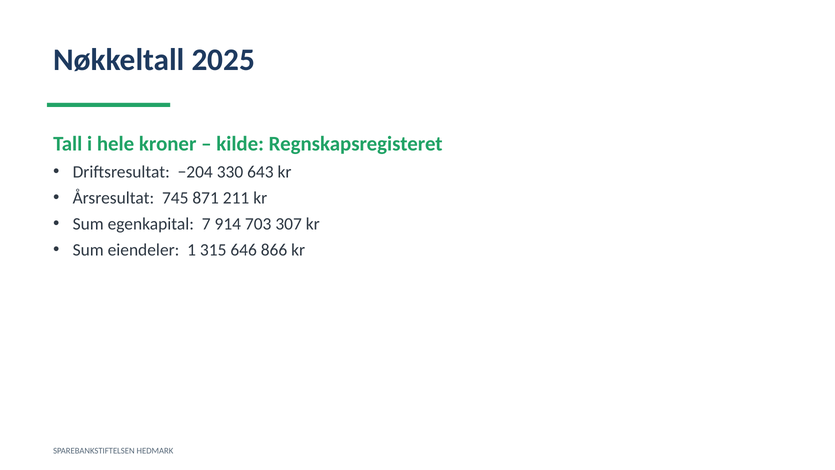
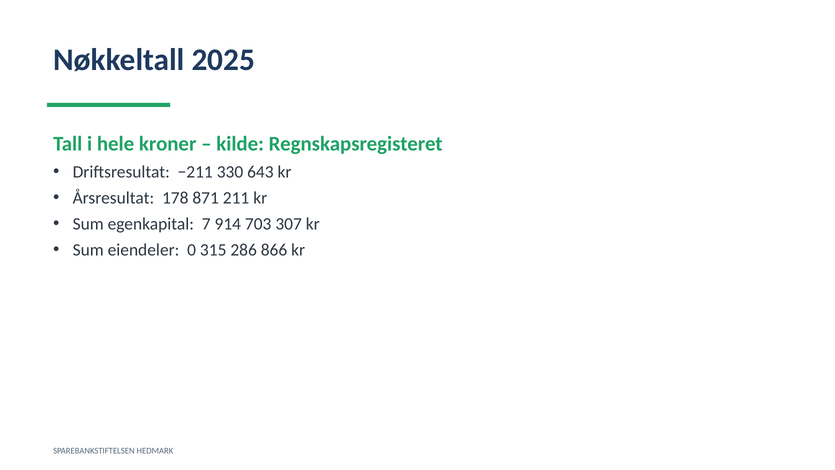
−204: −204 -> −211
745: 745 -> 178
1: 1 -> 0
646: 646 -> 286
